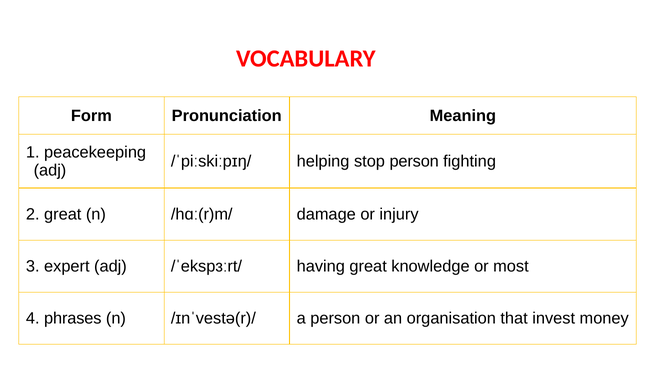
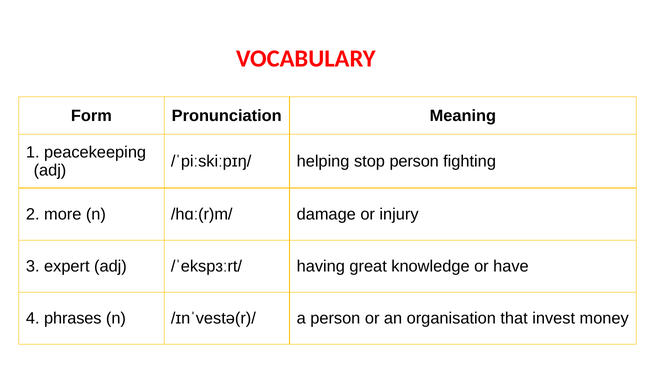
2 great: great -> more
most: most -> have
